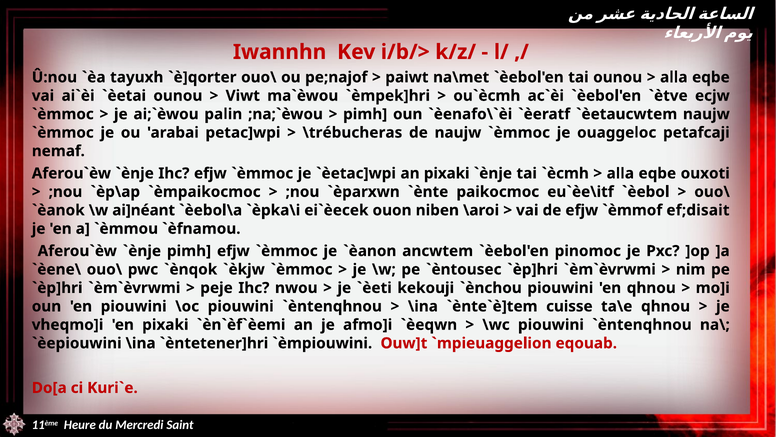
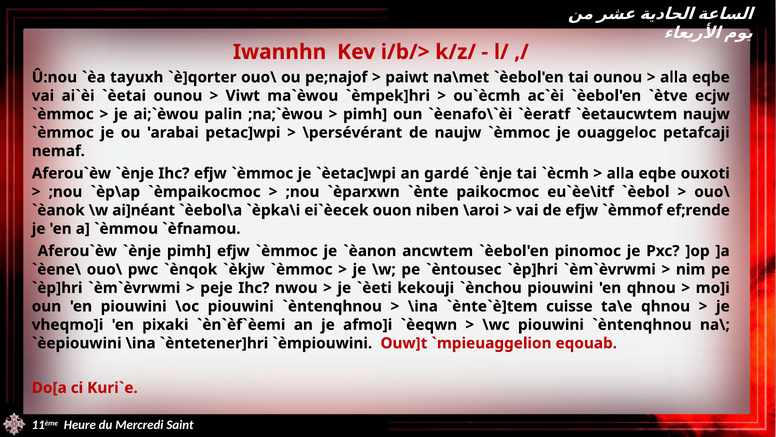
\trébucheras: \trébucheras -> \persévérant
an pixaki: pixaki -> gardé
ef;disait: ef;disait -> ef;rende
